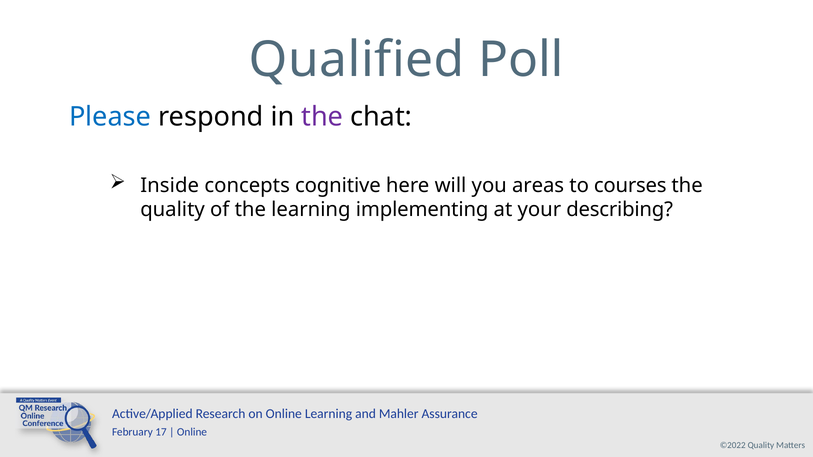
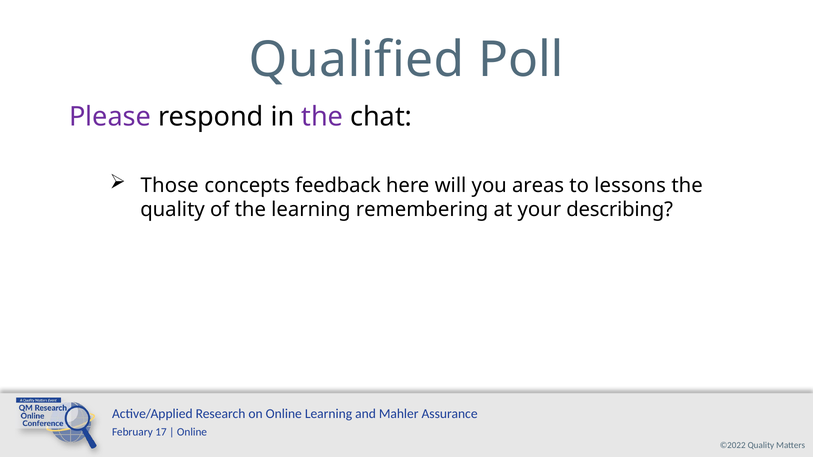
Please colour: blue -> purple
Inside: Inside -> Those
cognitive: cognitive -> feedback
courses: courses -> lessons
implementing: implementing -> remembering
